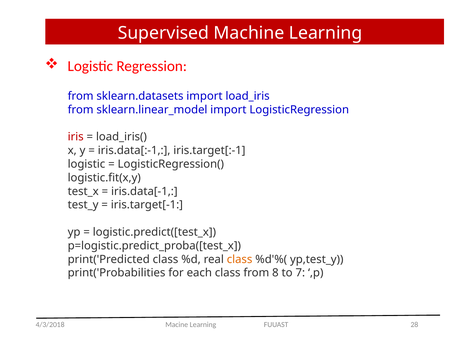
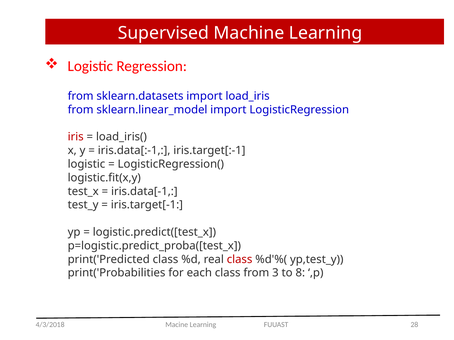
class at (240, 260) colour: orange -> red
8: 8 -> 3
7: 7 -> 8
